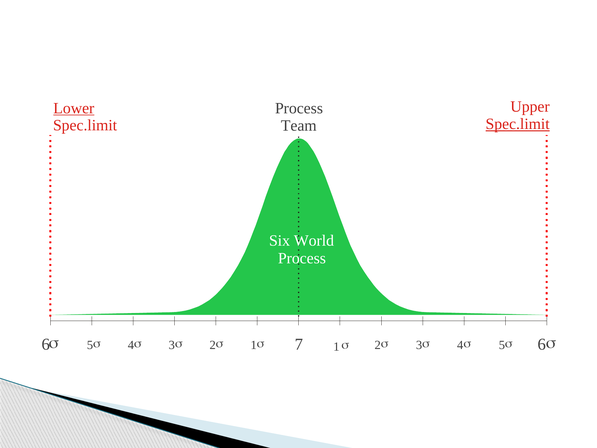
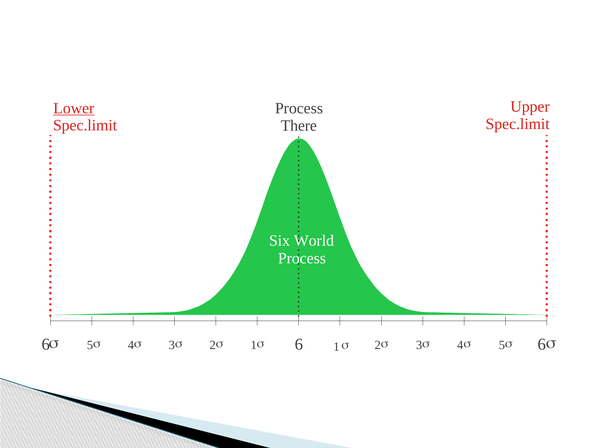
Spec.limit at (518, 124) underline: present -> none
Team: Team -> There
7: 7 -> 6
